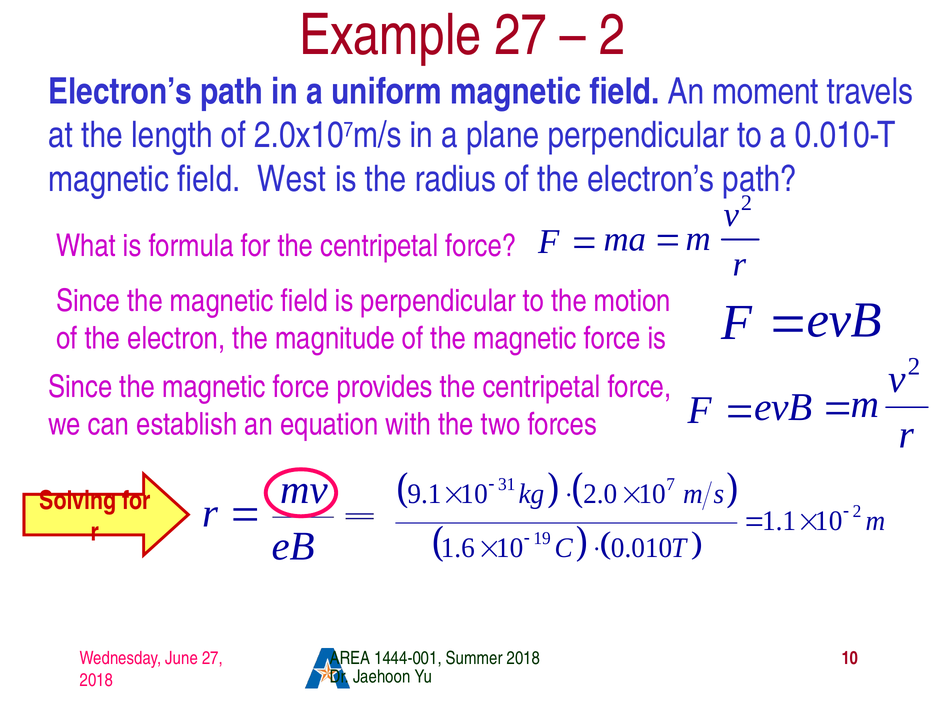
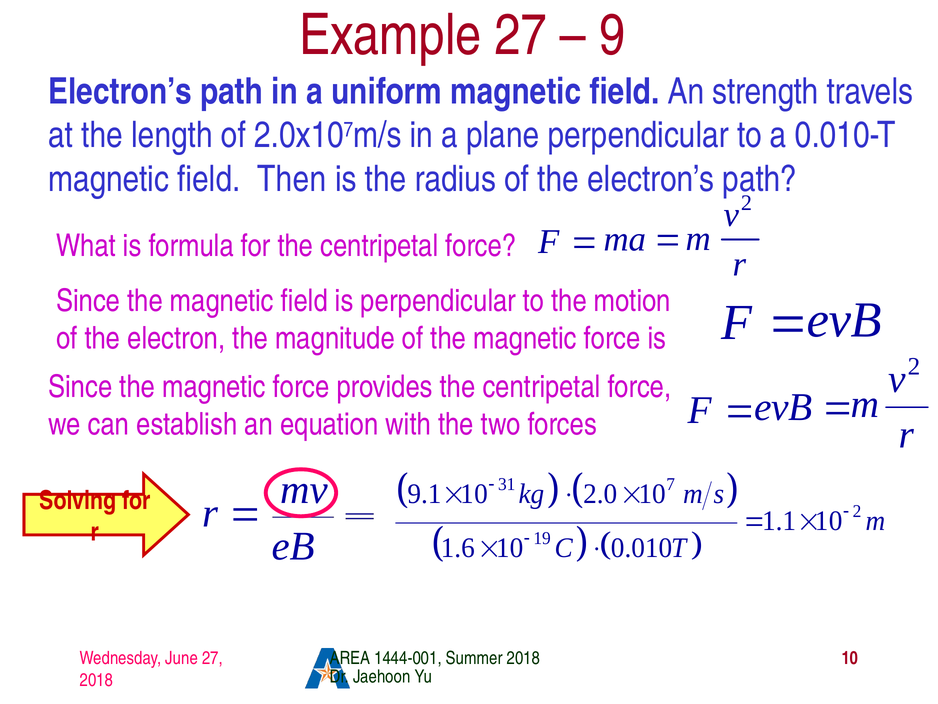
2 at (612, 35): 2 -> 9
moment: moment -> strength
West: West -> Then
